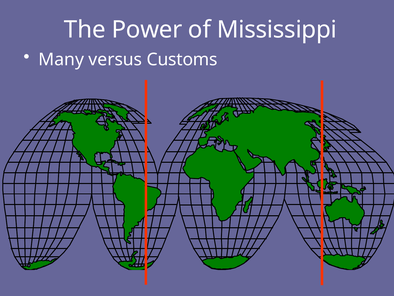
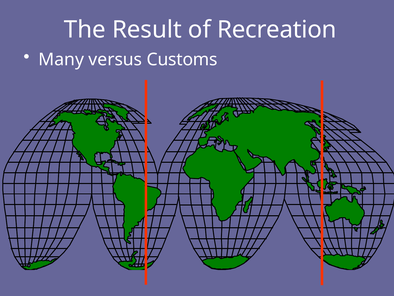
Power: Power -> Result
Mississippi: Mississippi -> Recreation
